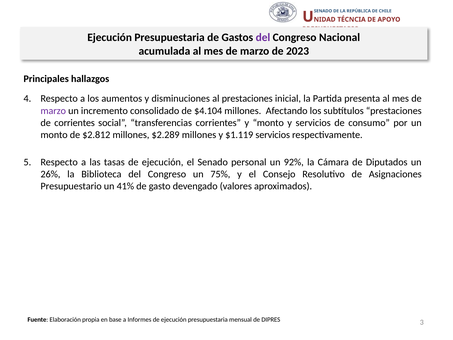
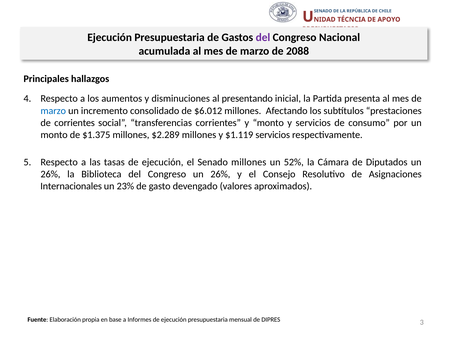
2023: 2023 -> 2088
al prestaciones: prestaciones -> presentando
marzo at (53, 111) colour: purple -> blue
$4.104: $4.104 -> $6.012
$2.812: $2.812 -> $1.375
Senado personal: personal -> millones
92%: 92% -> 52%
Congreso un 75%: 75% -> 26%
Presupuestario at (71, 186): Presupuestario -> Internacionales
41%: 41% -> 23%
